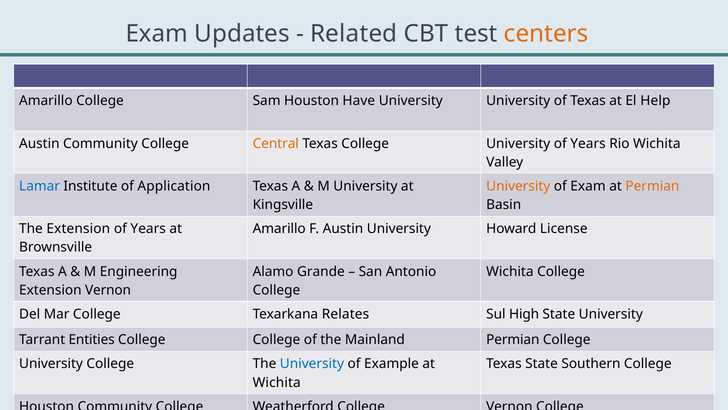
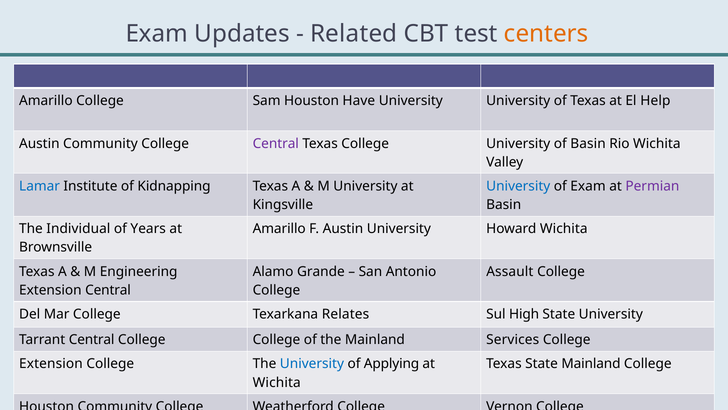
Central at (276, 143) colour: orange -> purple
University of Years: Years -> Basin
Application: Application -> Kidnapping
University at (518, 186) colour: orange -> blue
Permian at (652, 186) colour: orange -> purple
The Extension: Extension -> Individual
Howard License: License -> Wichita
Wichita at (510, 271): Wichita -> Assault
Extension Vernon: Vernon -> Central
Tarrant Entities: Entities -> Central
Mainland Permian: Permian -> Services
University at (51, 364): University -> Extension
Example: Example -> Applying
State Southern: Southern -> Mainland
